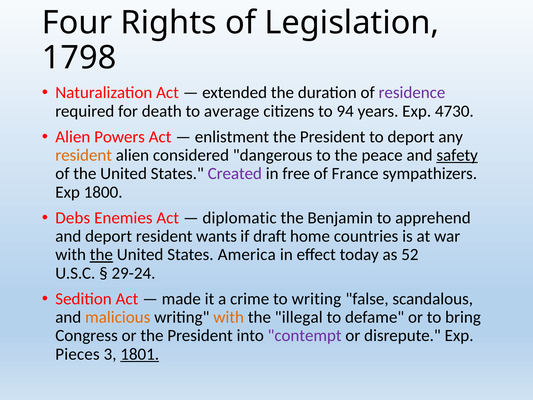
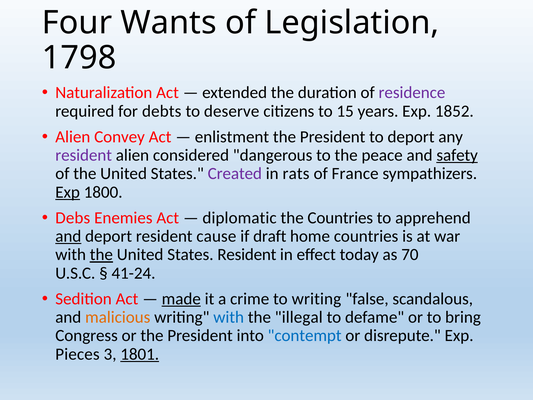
Rights: Rights -> Wants
death: death -> debts
average: average -> deserve
94: 94 -> 15
4730: 4730 -> 1852
Powers: Powers -> Convey
resident at (84, 155) colour: orange -> purple
free: free -> rats
Exp at (68, 192) underline: none -> present
the Benjamin: Benjamin -> Countries
and at (68, 236) underline: none -> present
wants: wants -> cause
States America: America -> Resident
52: 52 -> 70
29-24: 29-24 -> 41-24
made underline: none -> present
with at (229, 317) colour: orange -> blue
contempt colour: purple -> blue
